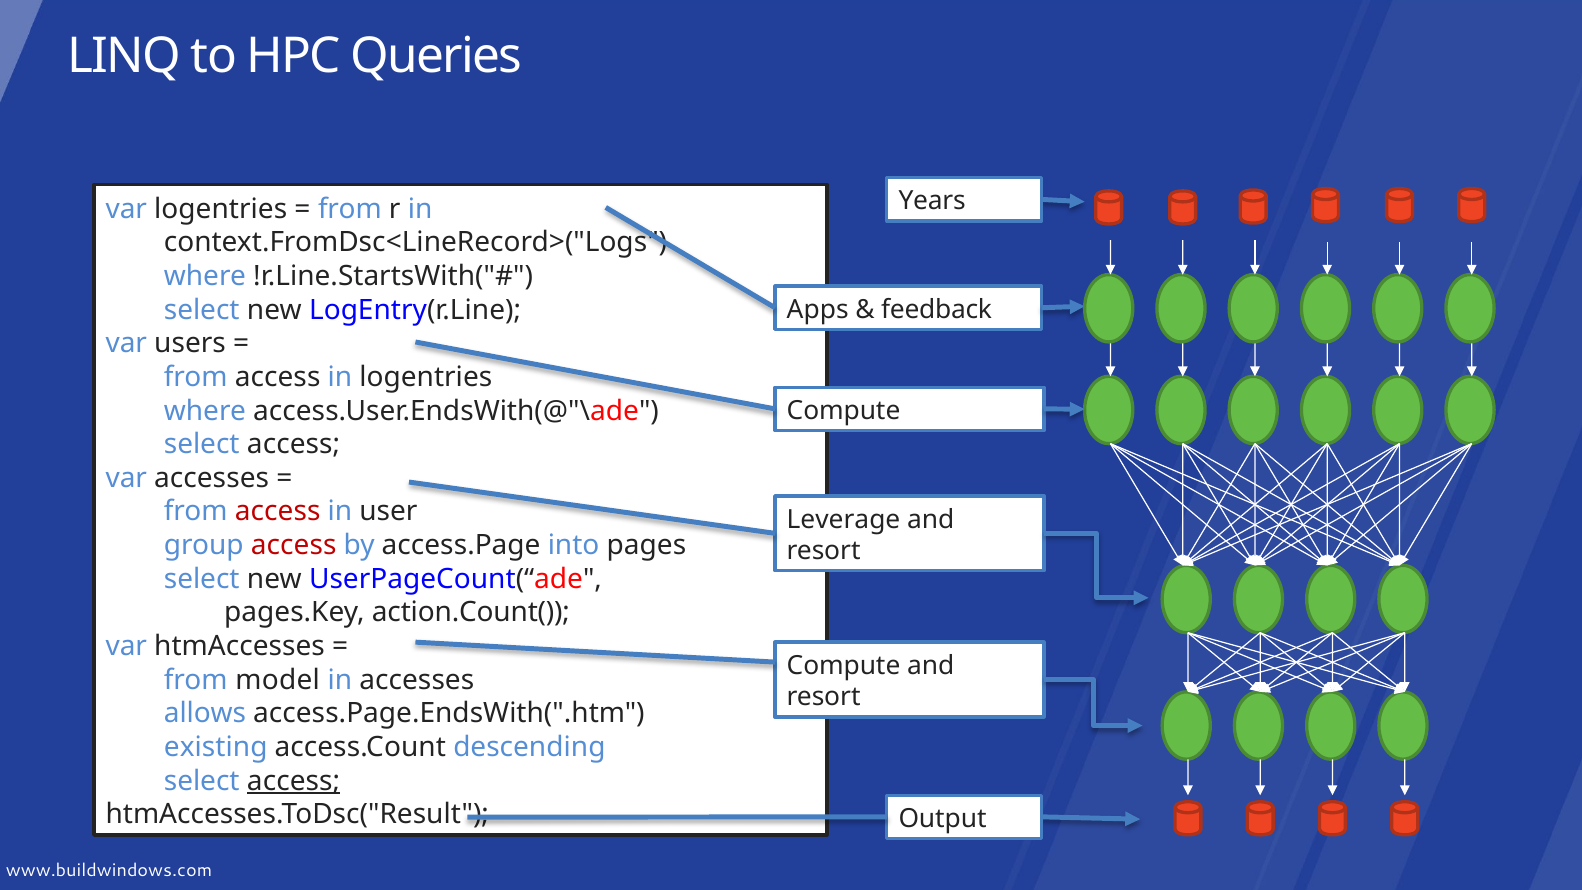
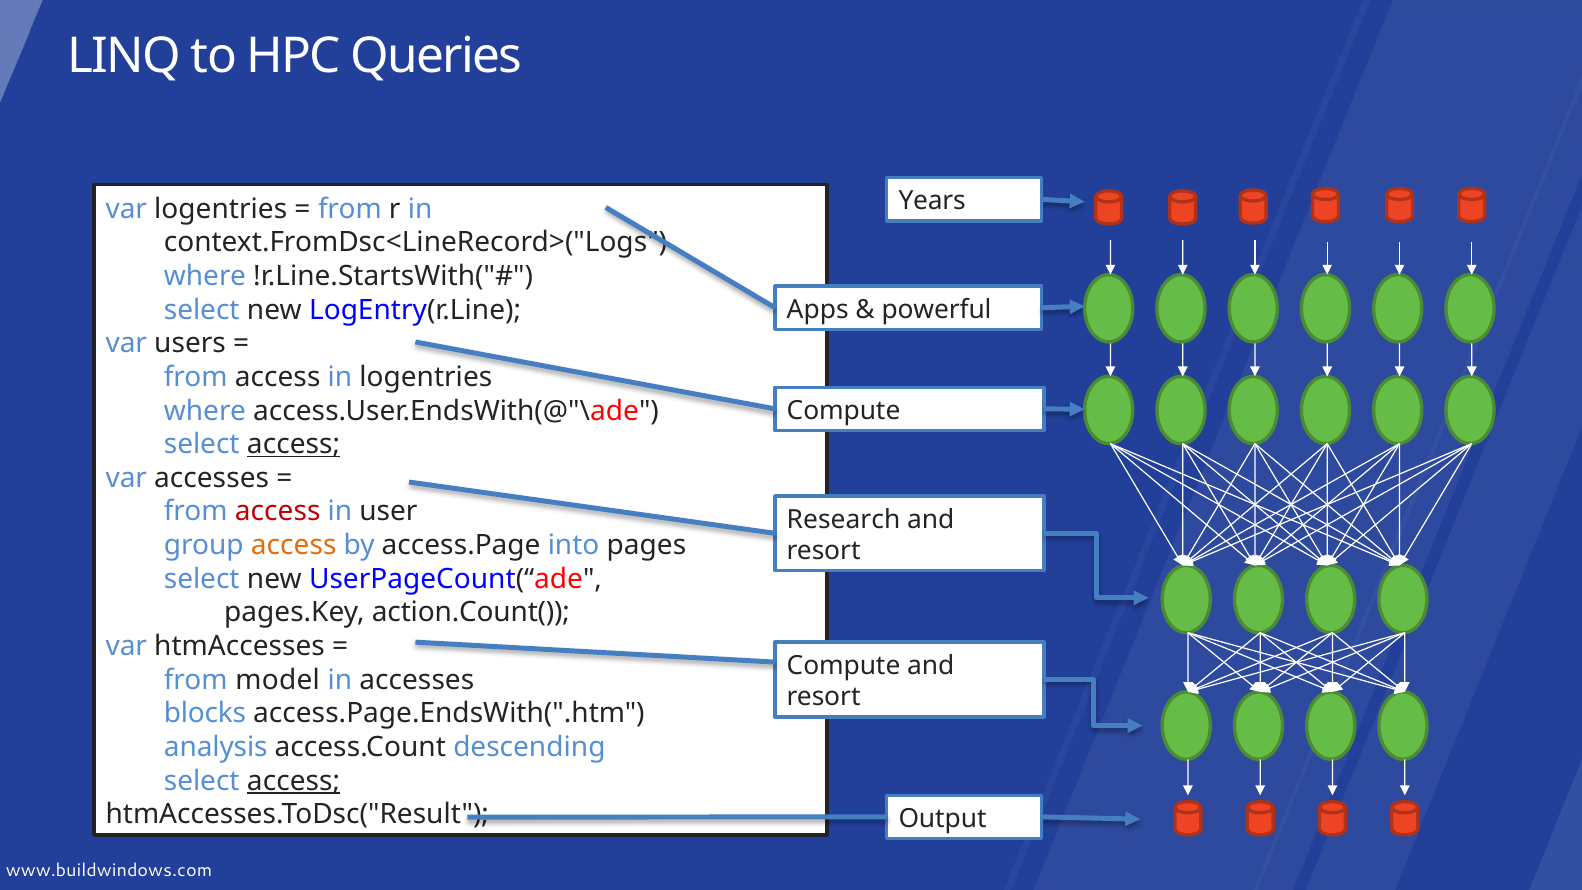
feedback: feedback -> powerful
access at (294, 444) underline: none -> present
Leverage: Leverage -> Research
access at (294, 545) colour: red -> orange
allows: allows -> blocks
existing: existing -> analysis
